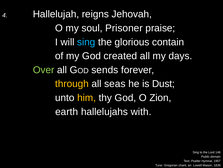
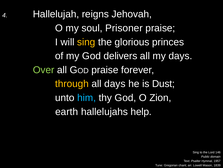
sing at (86, 42) colour: light blue -> yellow
contain: contain -> princes
created: created -> delivers
sends at (105, 70): sends -> praise
all seas: seas -> days
him colour: yellow -> light blue
with: with -> help
